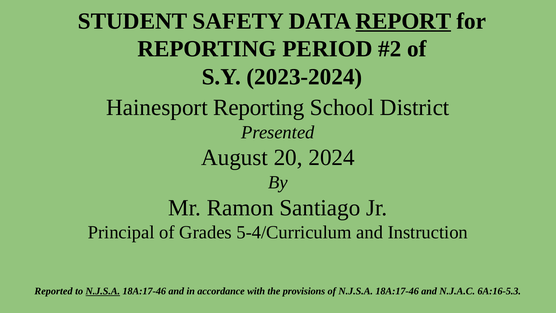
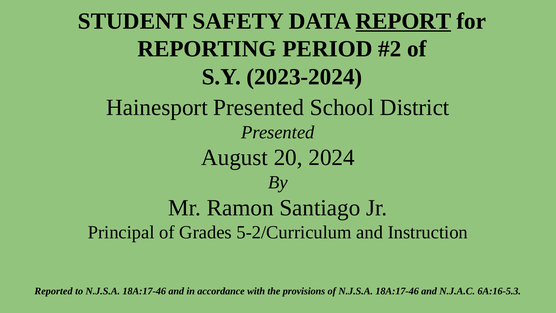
Hainesport Reporting: Reporting -> Presented
5-4/Curriculum: 5-4/Curriculum -> 5-2/Curriculum
N.J.S.A at (103, 291) underline: present -> none
